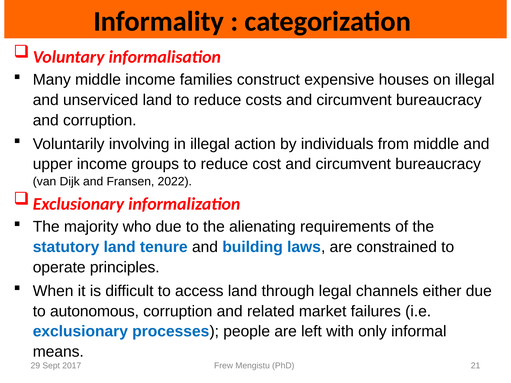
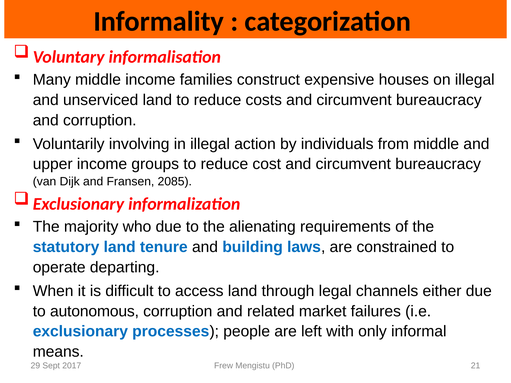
2022: 2022 -> 2085
principles: principles -> departing
